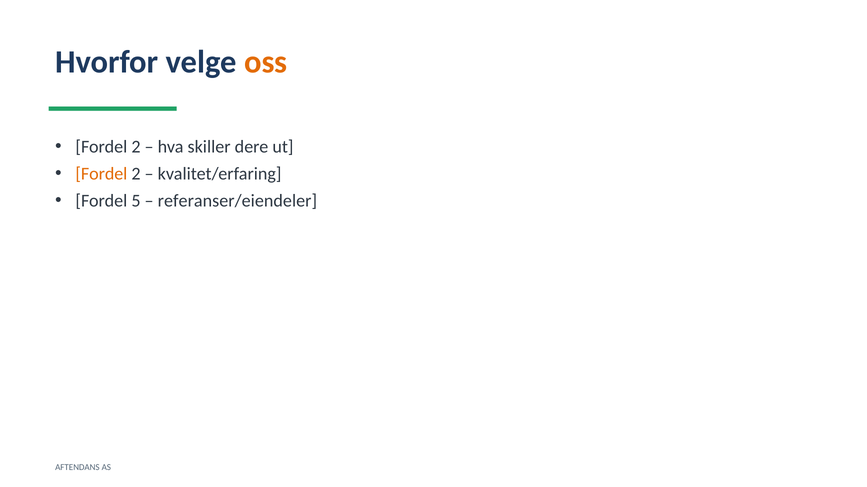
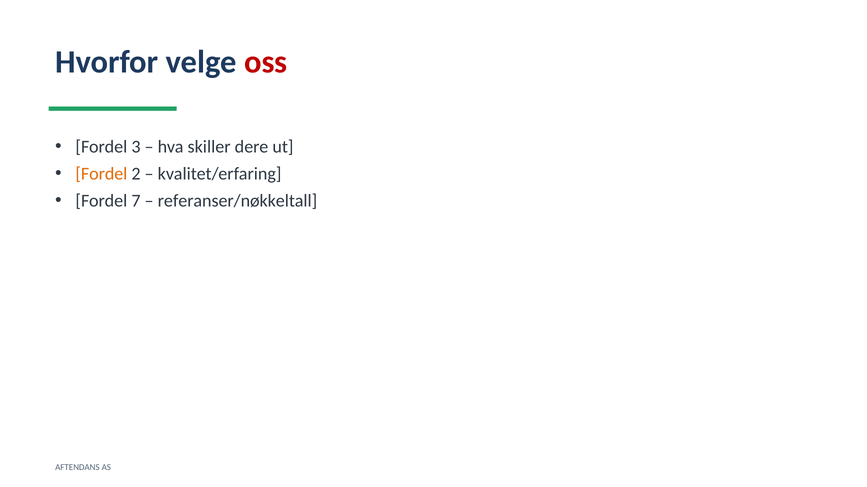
oss colour: orange -> red
2 at (136, 147): 2 -> 3
5: 5 -> 7
referanser/eiendeler: referanser/eiendeler -> referanser/nøkkeltall
